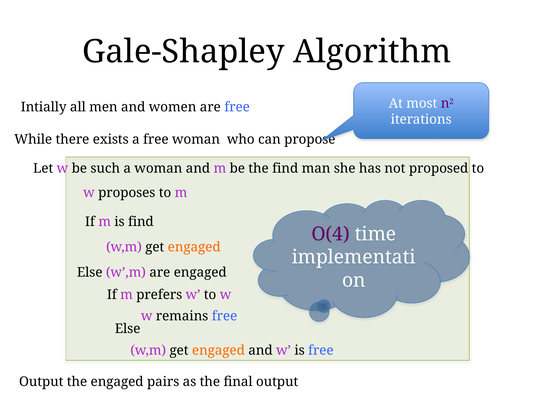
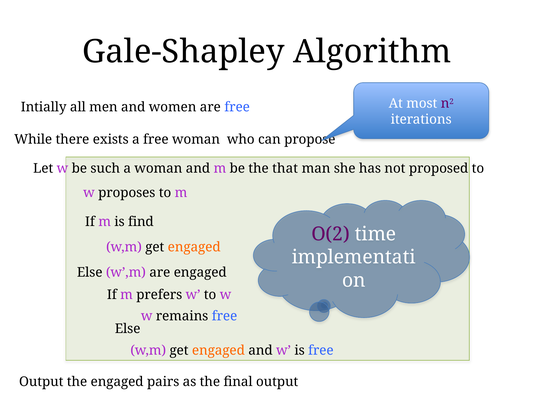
the find: find -> that
O(4: O(4 -> O(2
